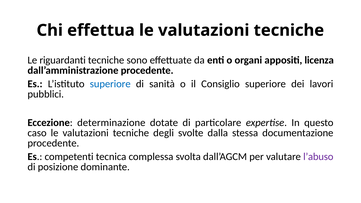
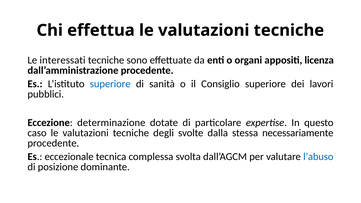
riguardanti: riguardanti -> interessati
documentazione: documentazione -> necessariamente
competenti: competenti -> eccezionale
l’abuso colour: purple -> blue
